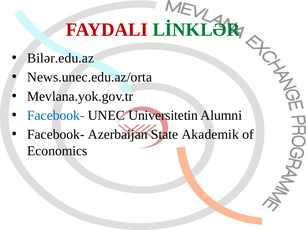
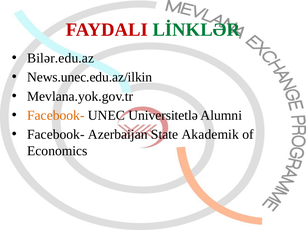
News.unec.edu.az/orta: News.unec.edu.az/orta -> News.unec.edu.az/ilkin
Facebook- at (56, 115) colour: blue -> orange
Universitetin: Universitetin -> Universitetlə
